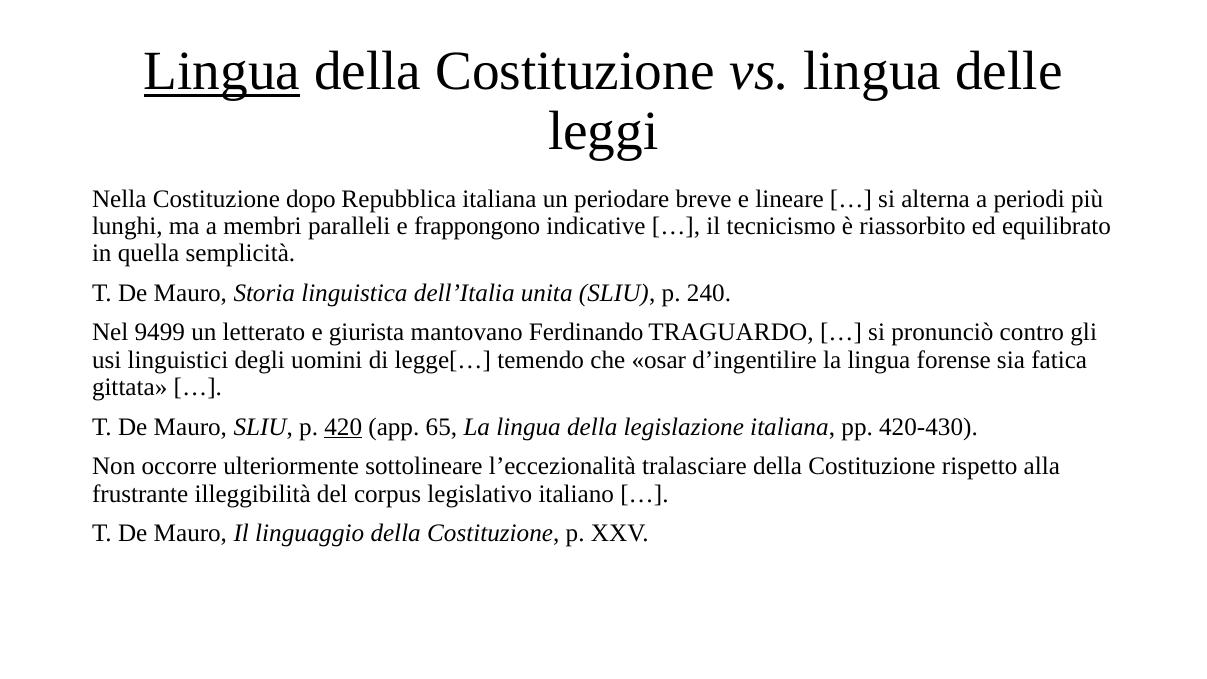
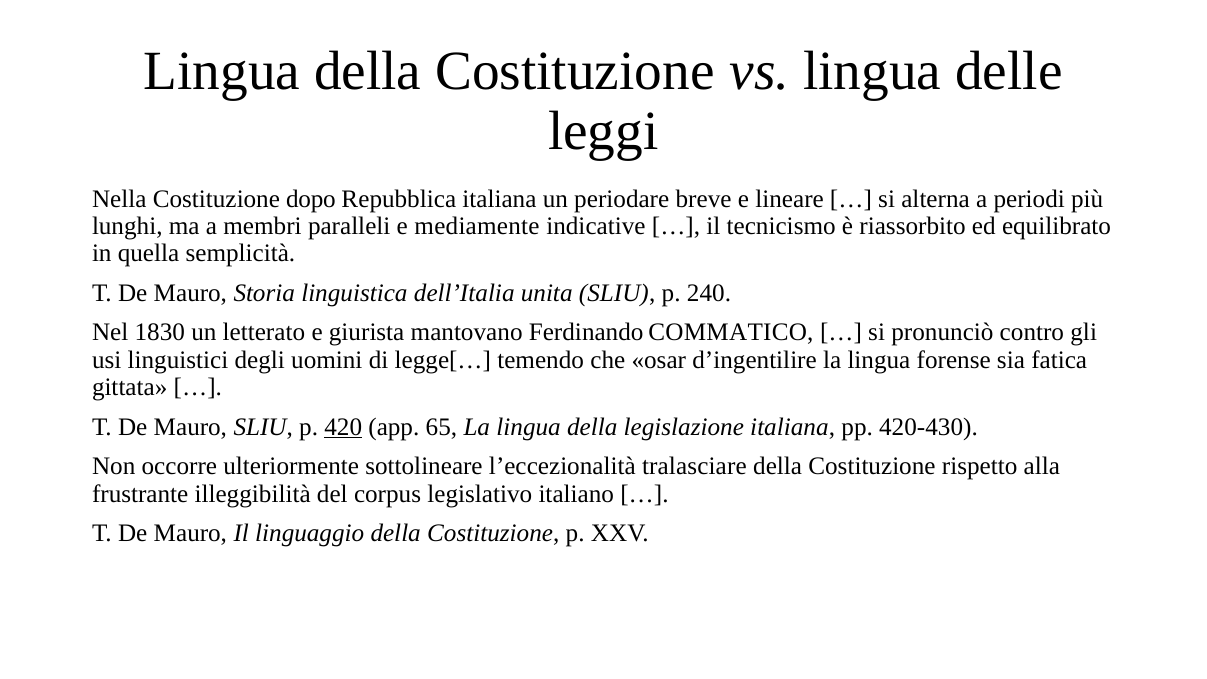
Lingua at (222, 72) underline: present -> none
frappongono: frappongono -> mediamente
9499: 9499 -> 1830
TRAGUARDO: TRAGUARDO -> COMMATICO
